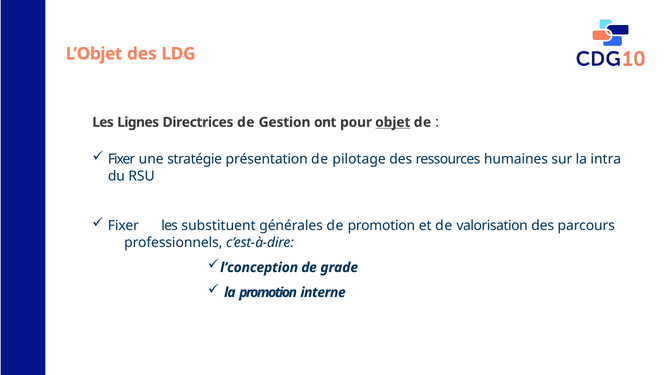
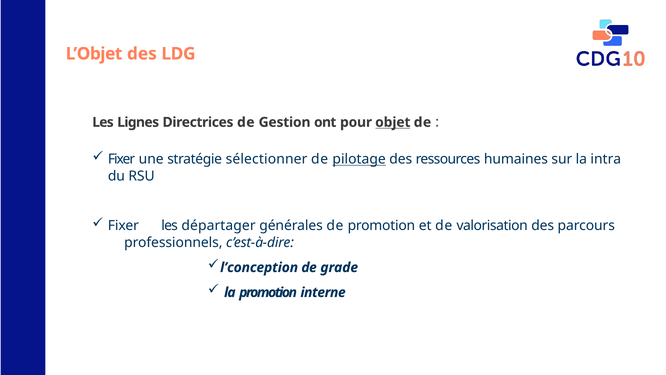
présentation: présentation -> sélectionner
pilotage underline: none -> present
substituent: substituent -> départager
